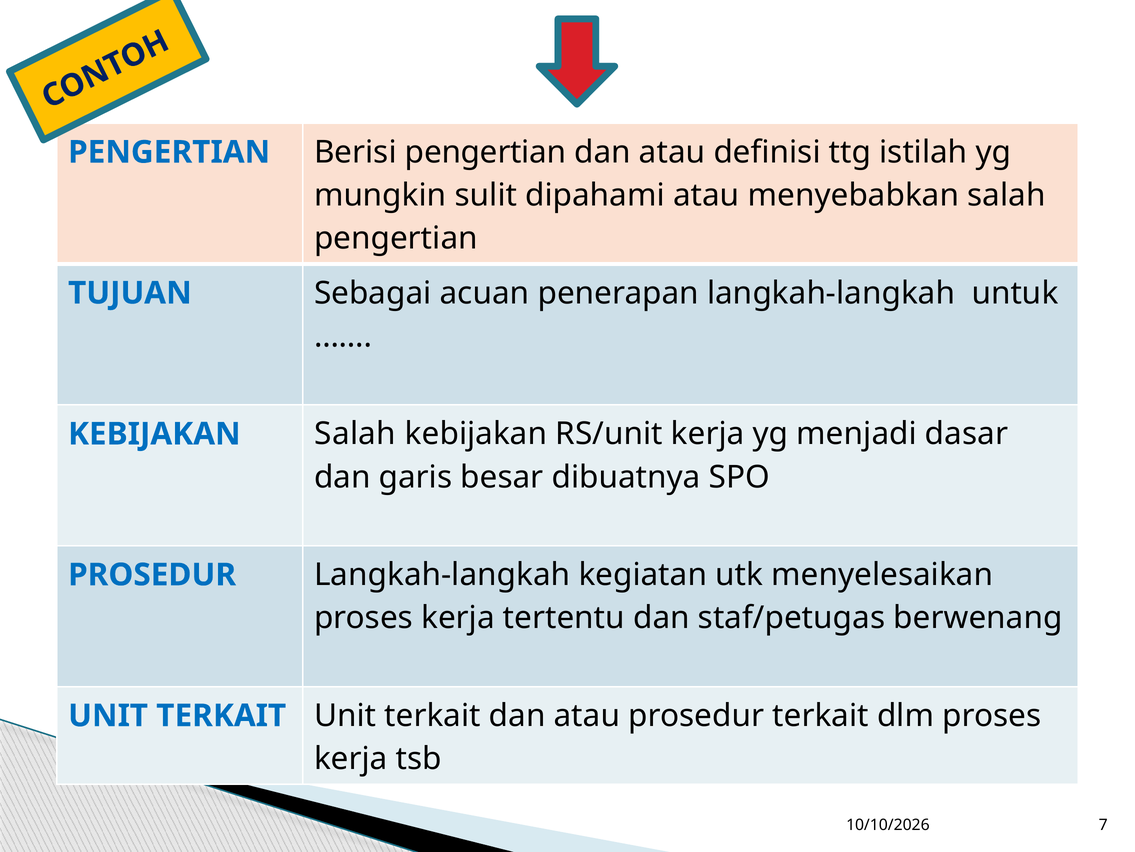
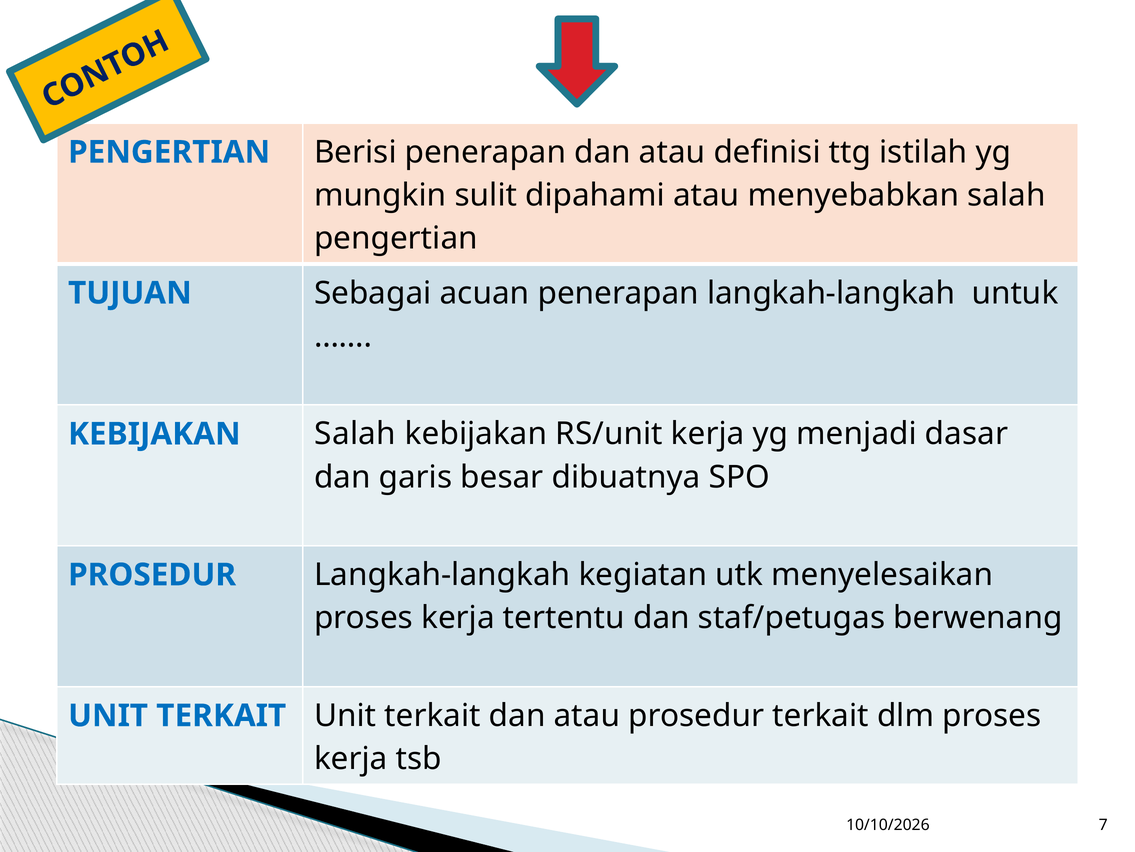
Berisi pengertian: pengertian -> penerapan
